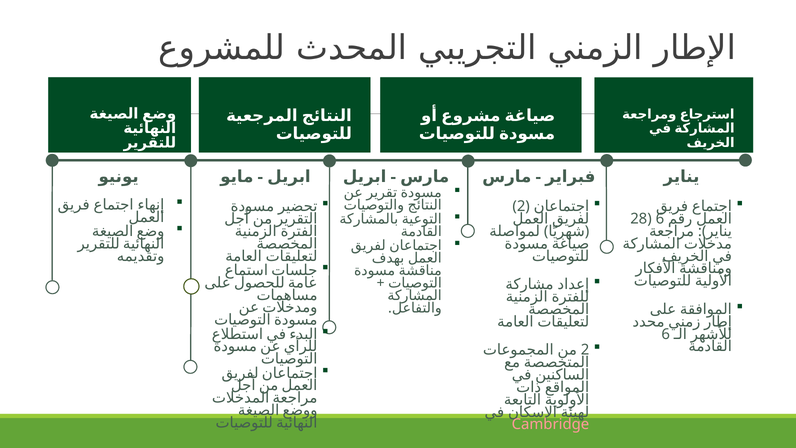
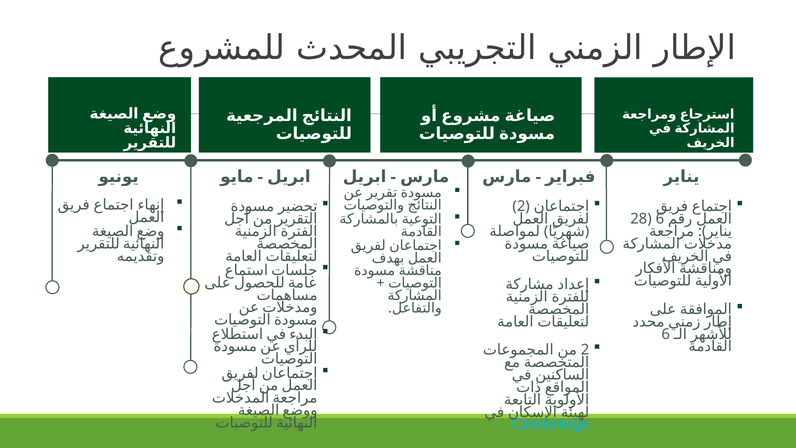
Cambridge colour: pink -> light blue
